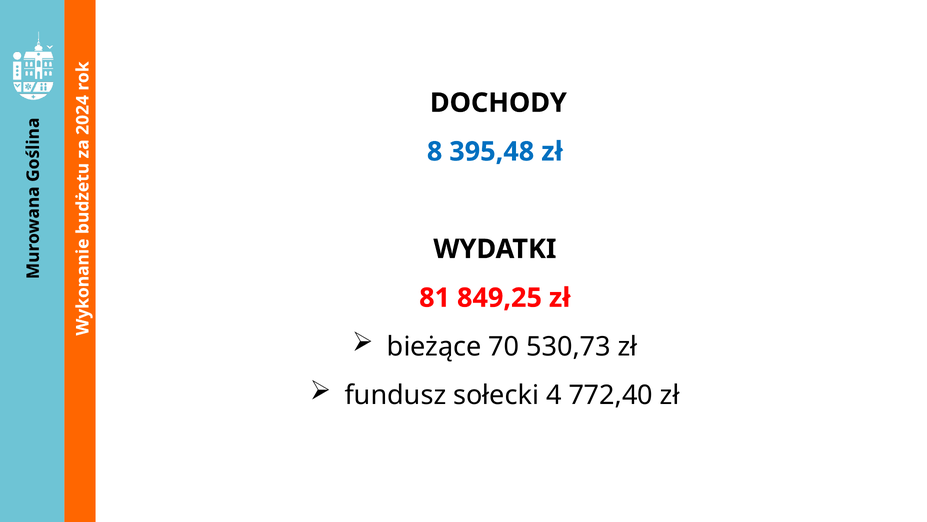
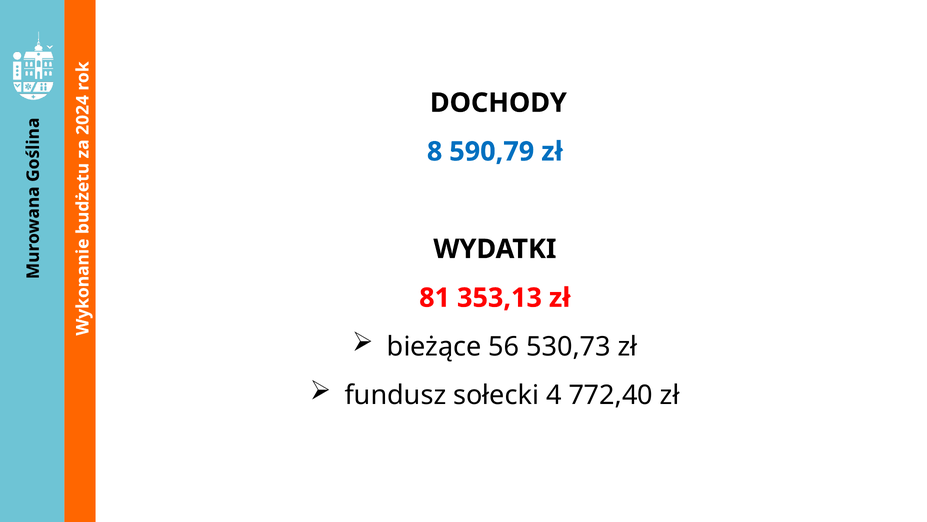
395,48: 395,48 -> 590,79
849,25: 849,25 -> 353,13
70: 70 -> 56
